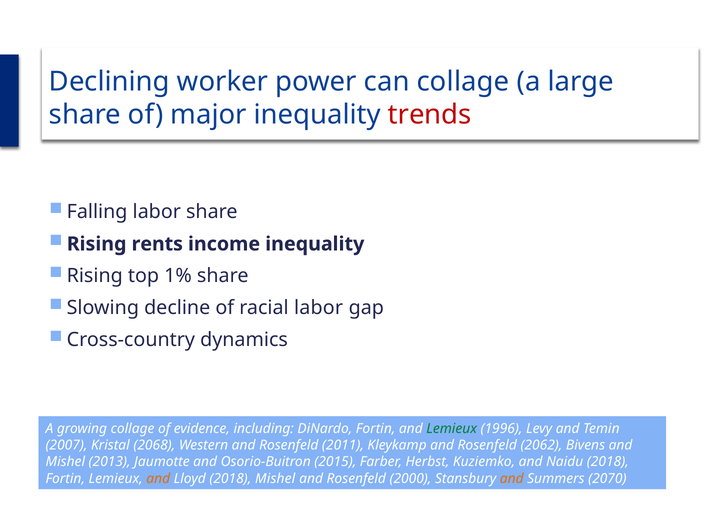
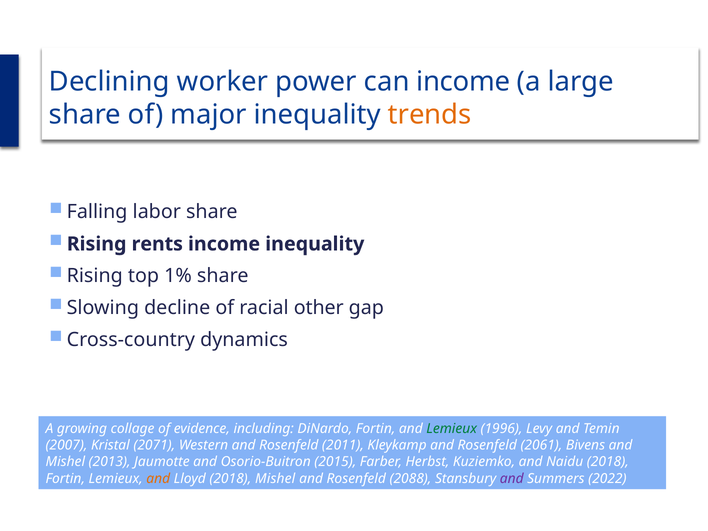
can collage: collage -> income
trends colour: red -> orange
racial labor: labor -> other
2068: 2068 -> 2071
2062: 2062 -> 2061
2000: 2000 -> 2088
and at (512, 478) colour: orange -> purple
2070: 2070 -> 2022
